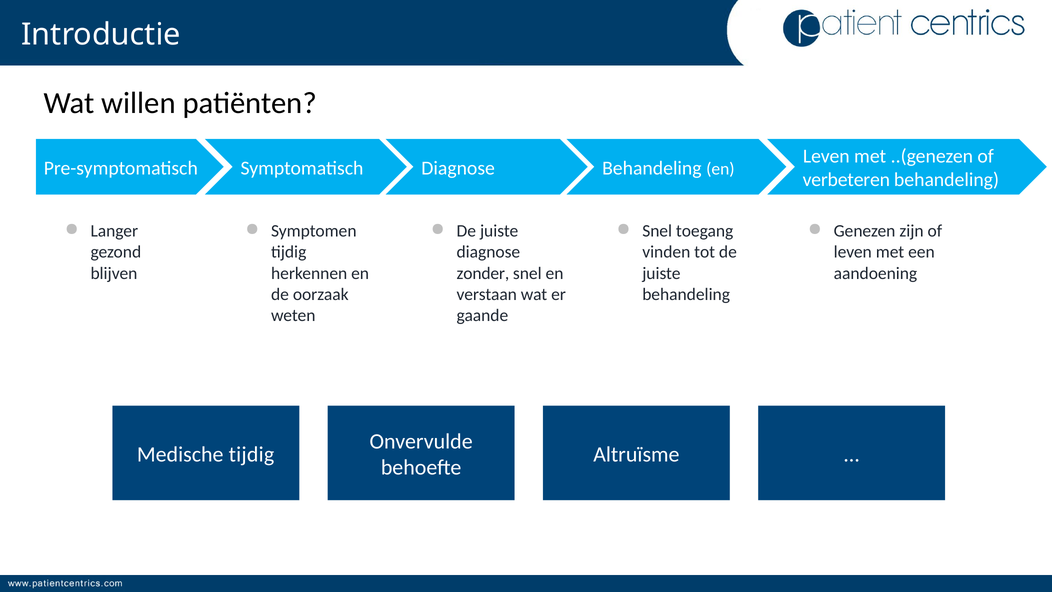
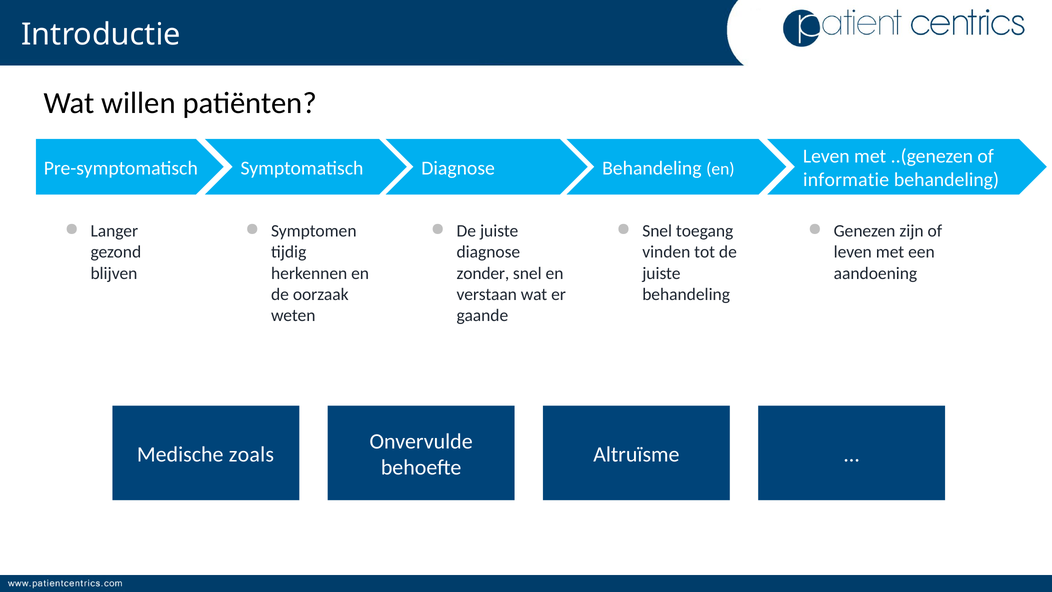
verbeteren: verbeteren -> informatie
Medische tijdig: tijdig -> zoals
